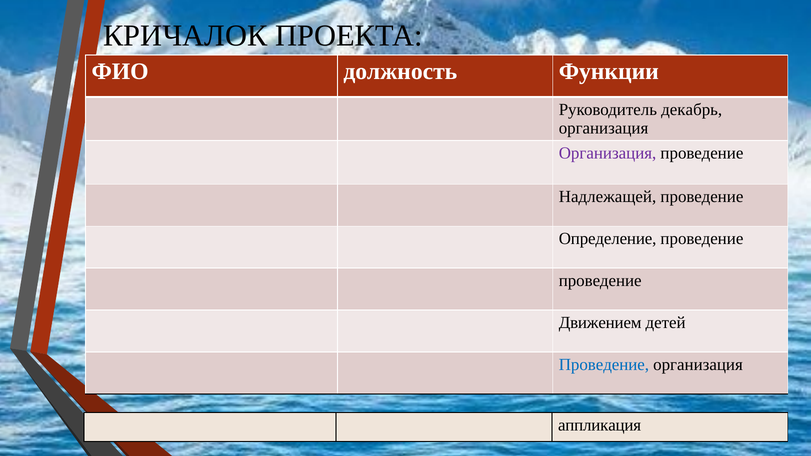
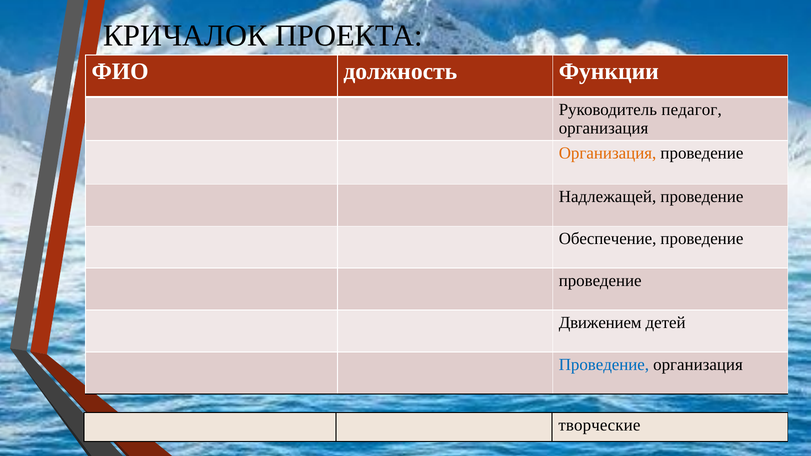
декабрь: декабрь -> педагог
Организация at (608, 153) colour: purple -> orange
Определение: Определение -> Обеспечение
аппликация: аппликация -> творческие
